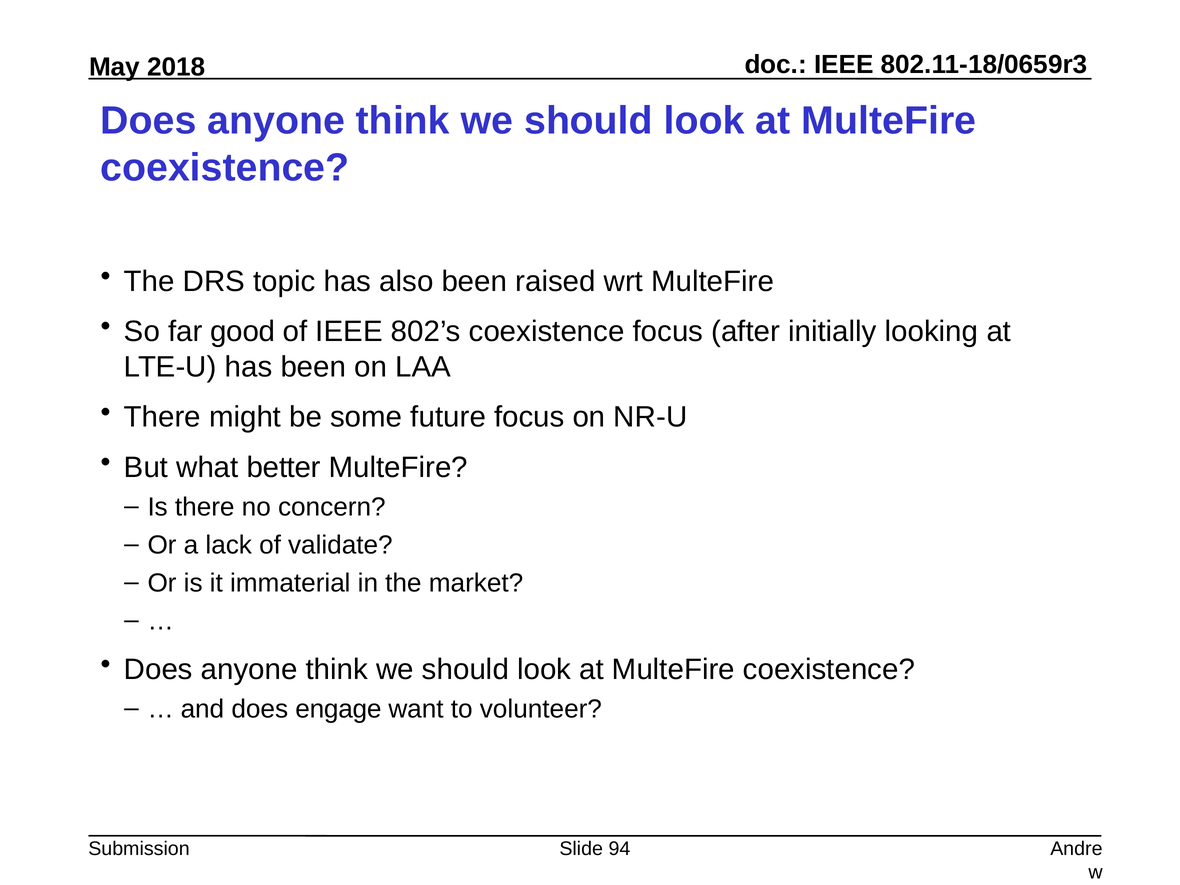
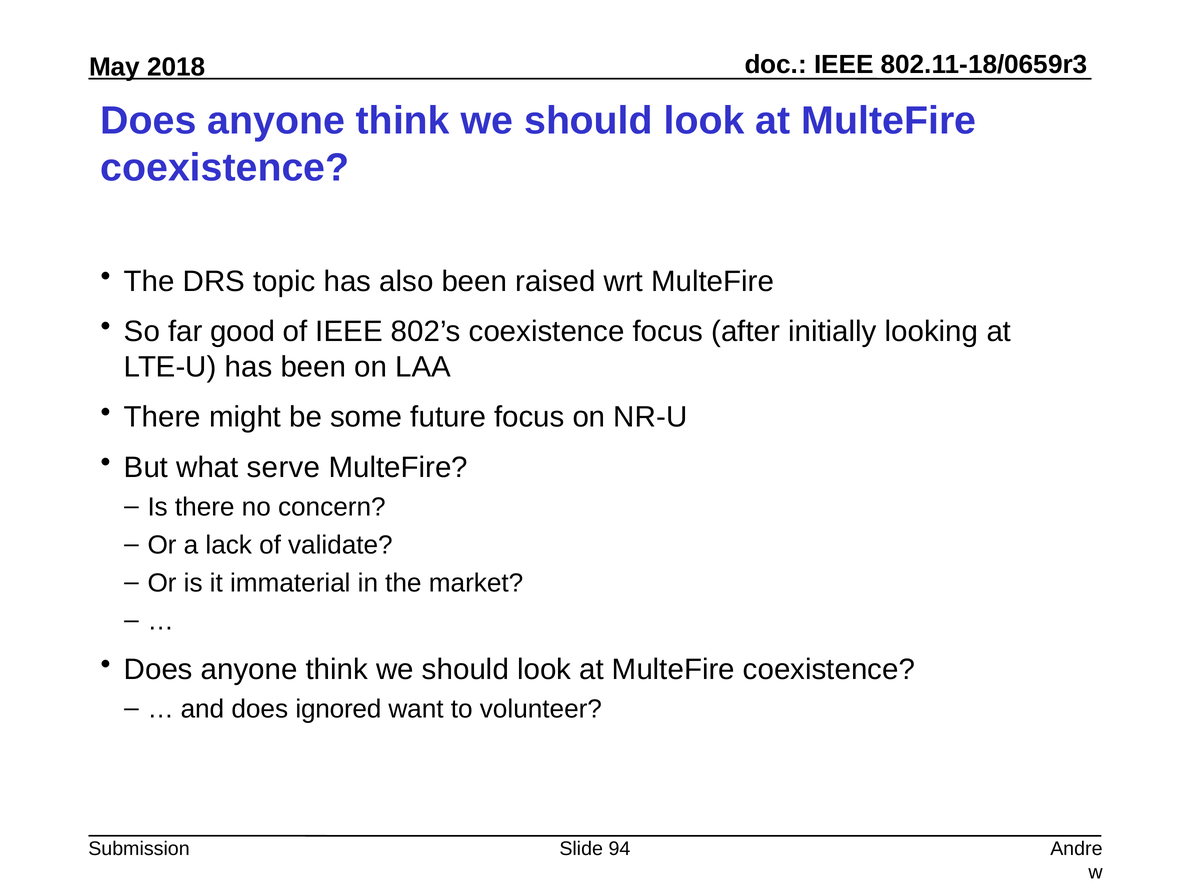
better: better -> serve
engage: engage -> ignored
